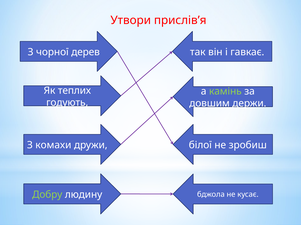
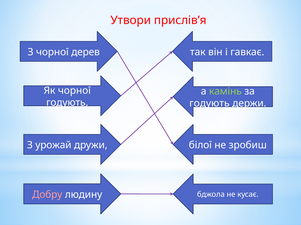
Як теплих: теплих -> чорної
довшим at (209, 104): довшим -> годують
комахи: комахи -> урожай
Добру colour: light green -> pink
